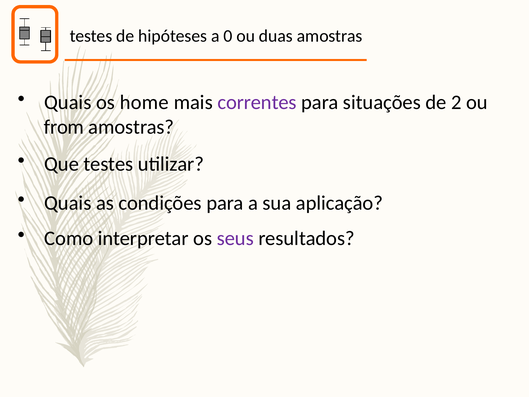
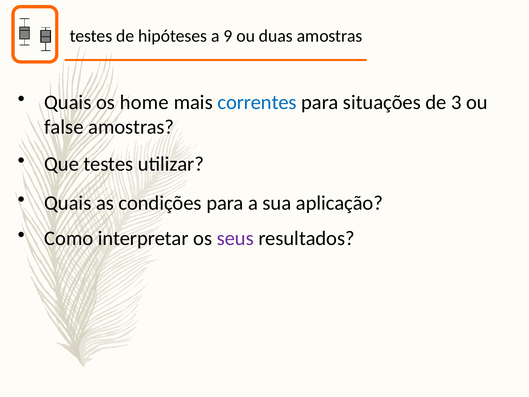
0: 0 -> 9
correntes colour: purple -> blue
2: 2 -> 3
from: from -> false
